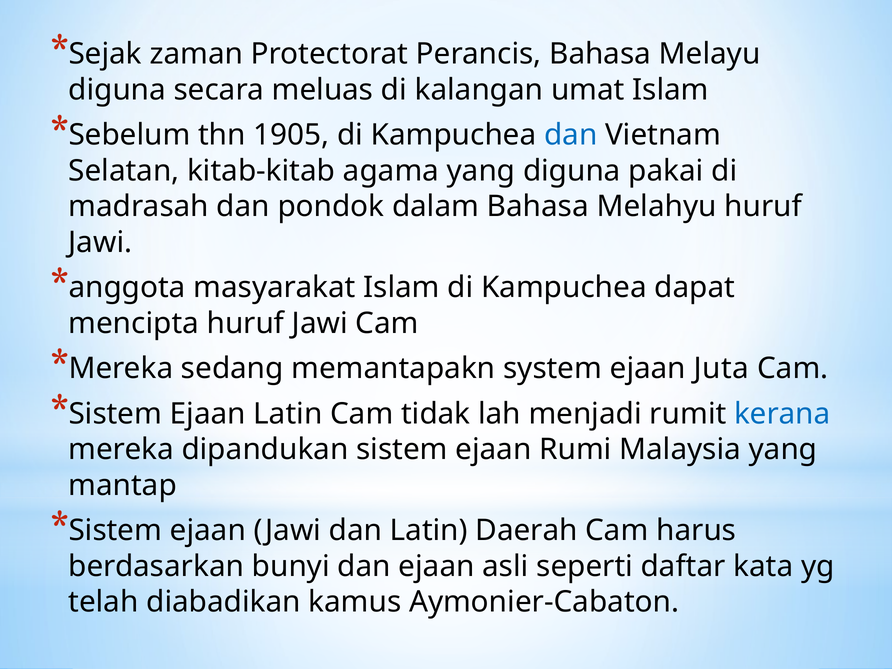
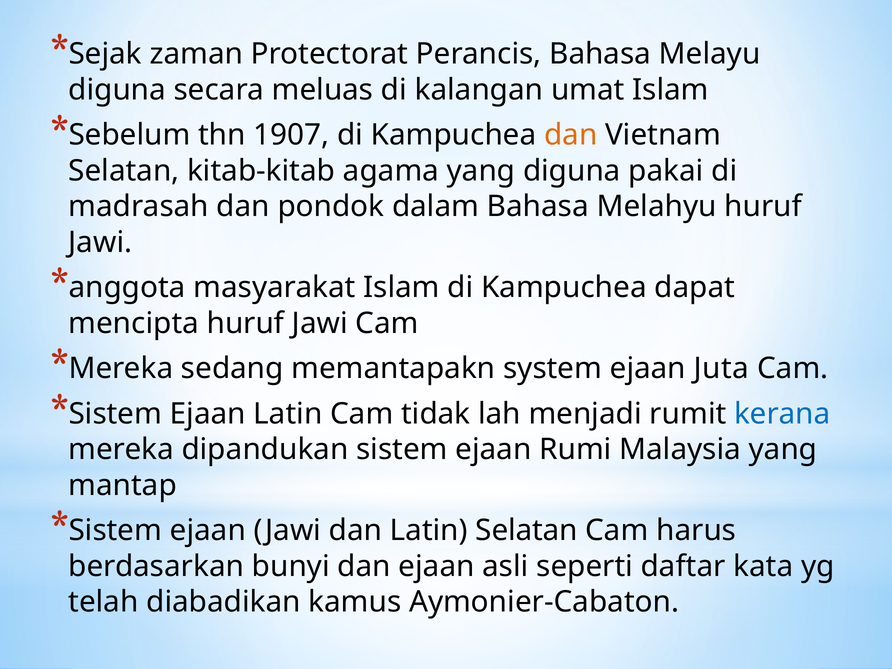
1905: 1905 -> 1907
dan at (571, 135) colour: blue -> orange
Latin Daerah: Daerah -> Selatan
